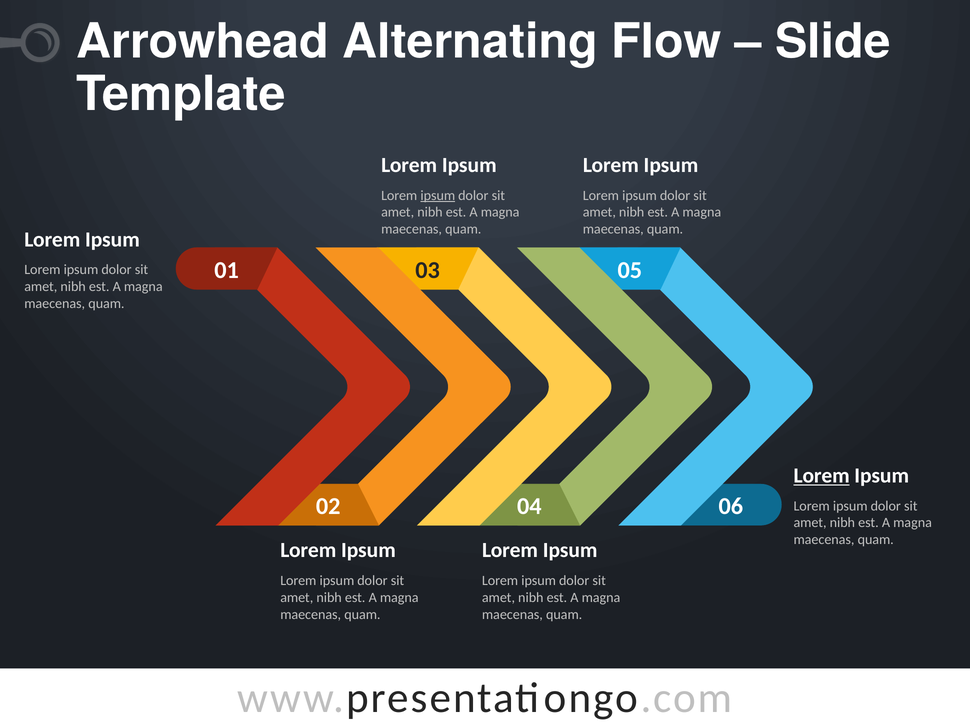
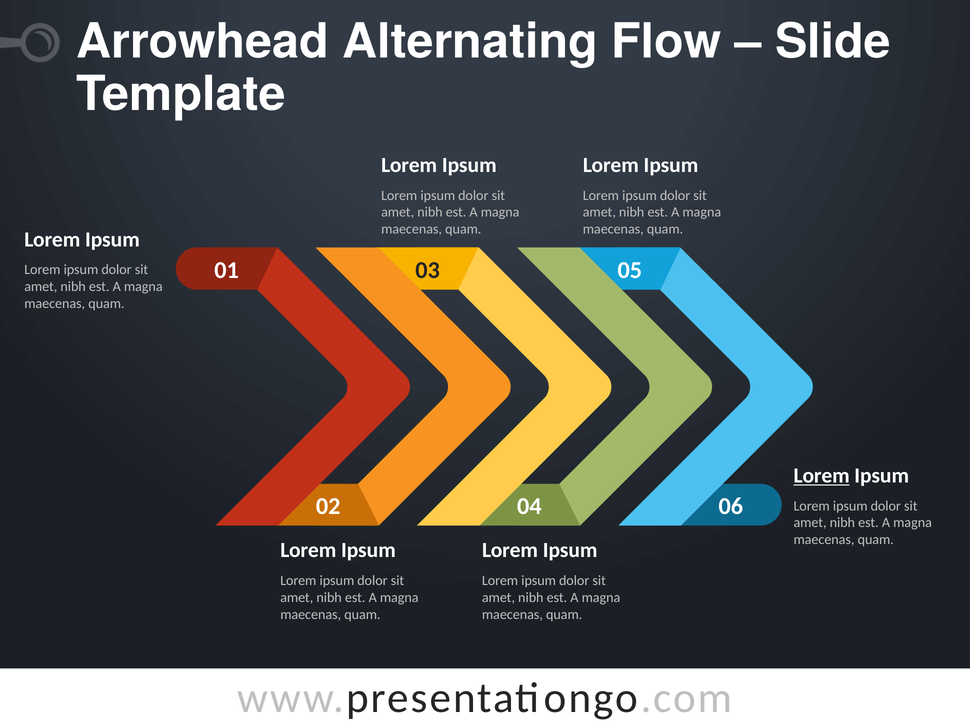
ipsum at (438, 195) underline: present -> none
